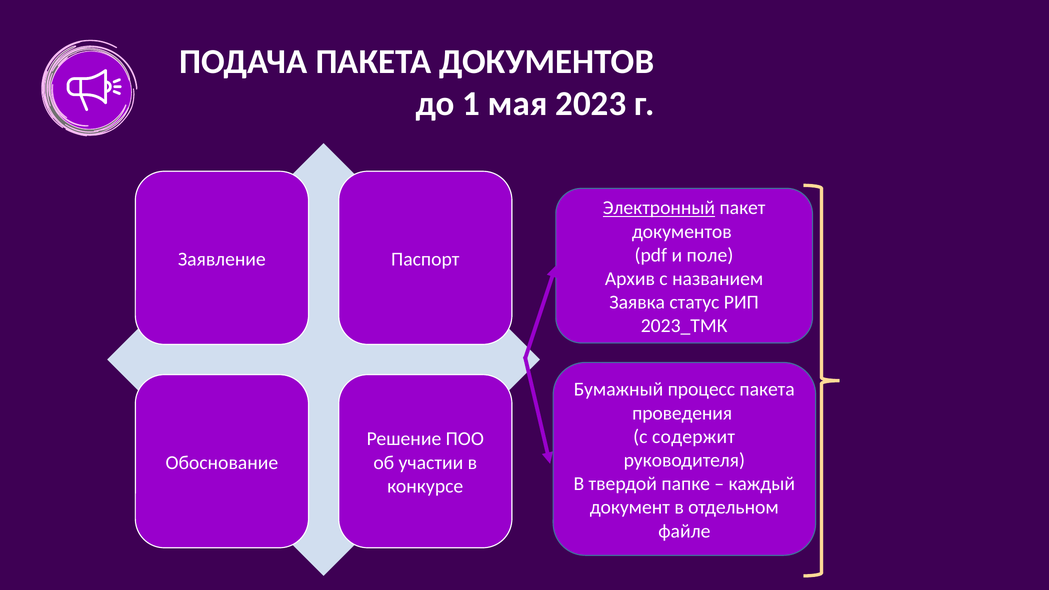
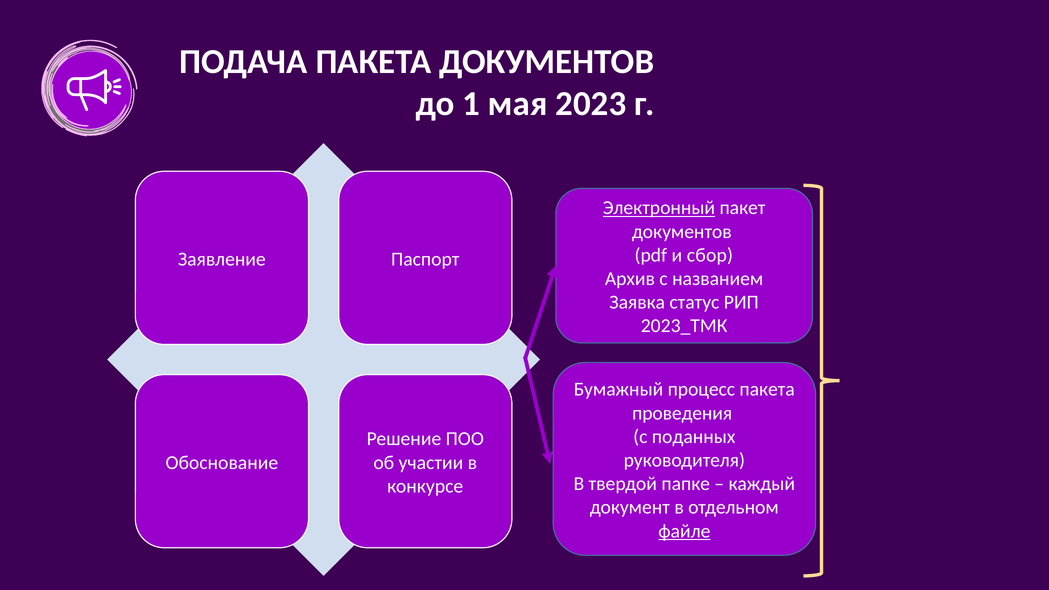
поле: поле -> сбор
содержит: содержит -> поданных
файле underline: none -> present
